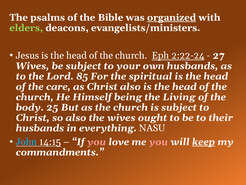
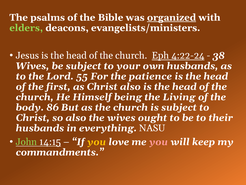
2:22-24: 2:22-24 -> 4:22-24
27: 27 -> 38
85: 85 -> 55
spiritual: spiritual -> patience
care: care -> first
25: 25 -> 86
John colour: light blue -> light green
you at (97, 142) colour: pink -> yellow
keep underline: present -> none
